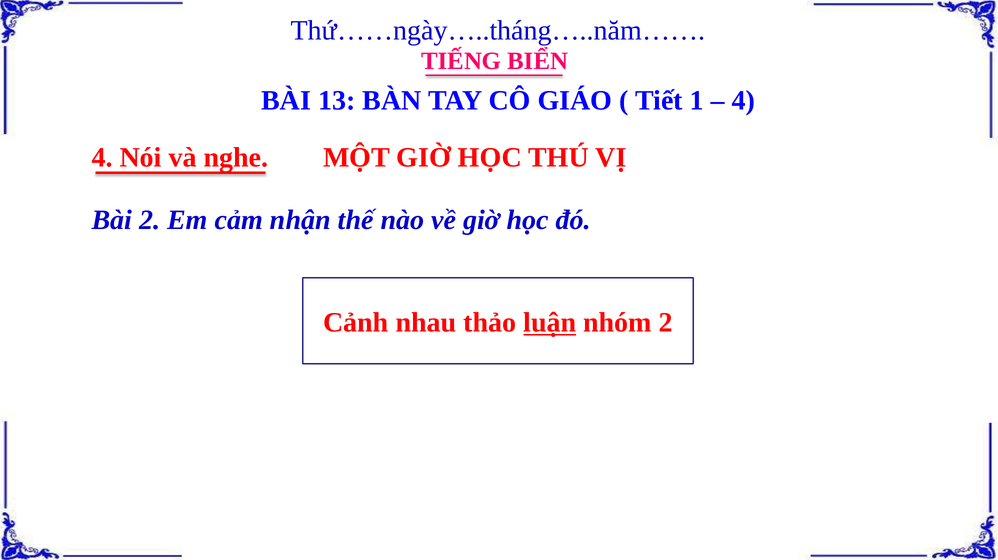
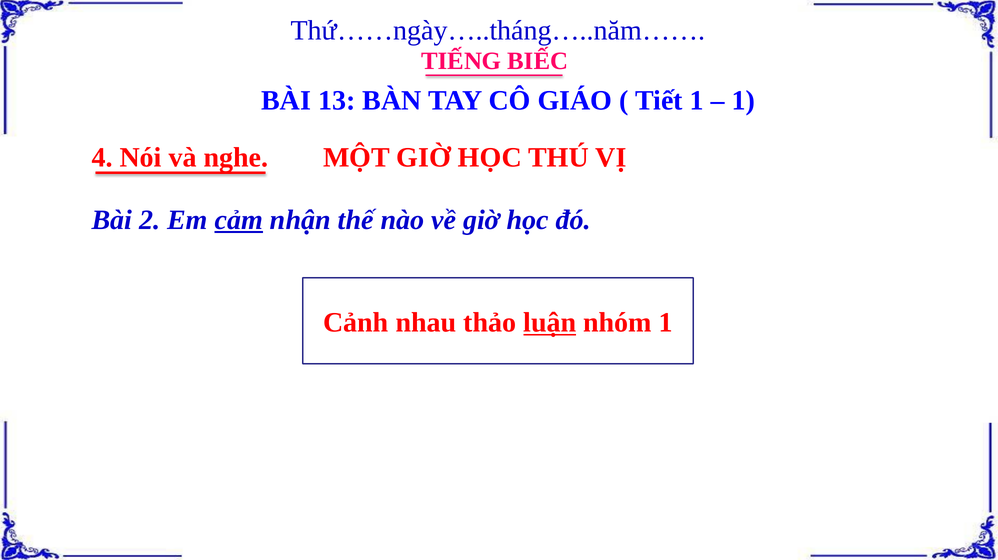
BIỂN: BIỂN -> BIẾC
4 at (744, 101): 4 -> 1
cảm underline: none -> present
nhóm 2: 2 -> 1
